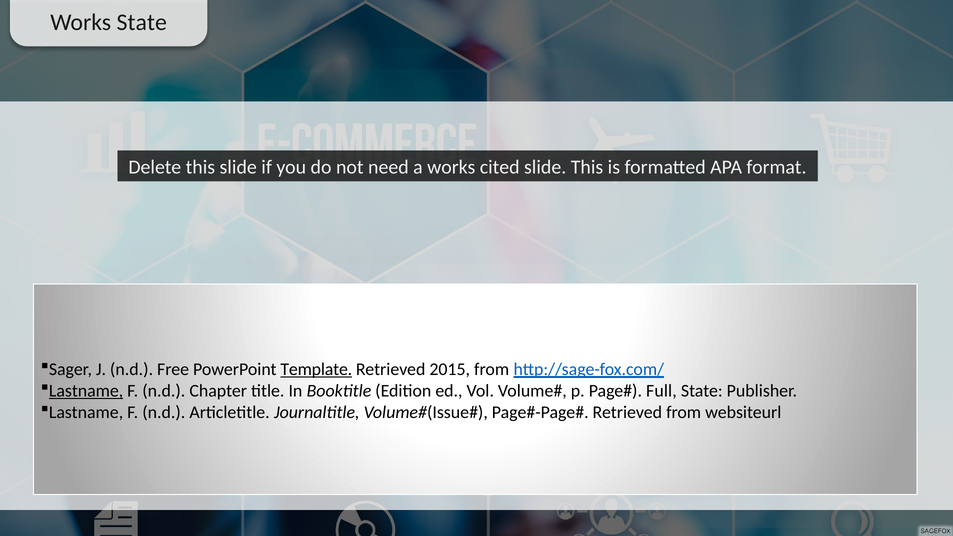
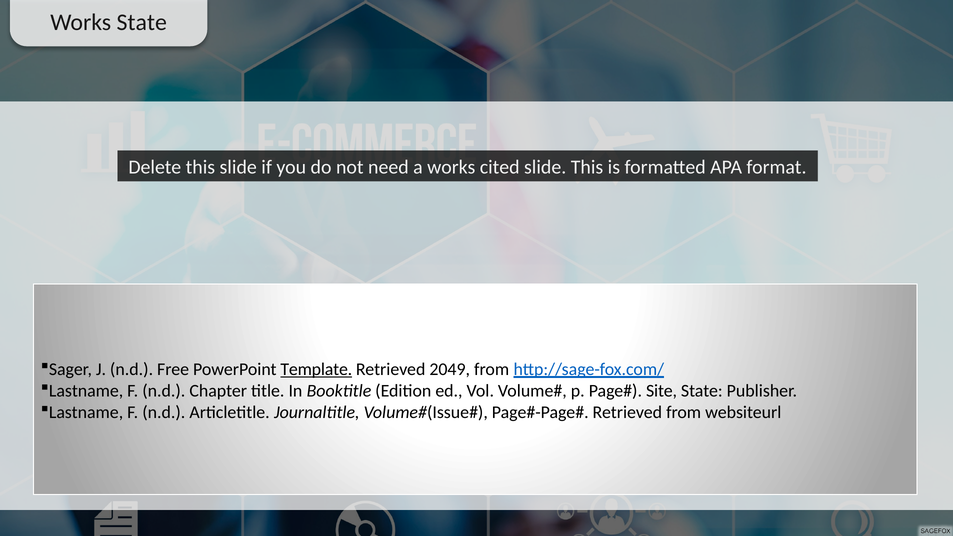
2015: 2015 -> 2049
Lastname at (86, 391) underline: present -> none
Full: Full -> Site
